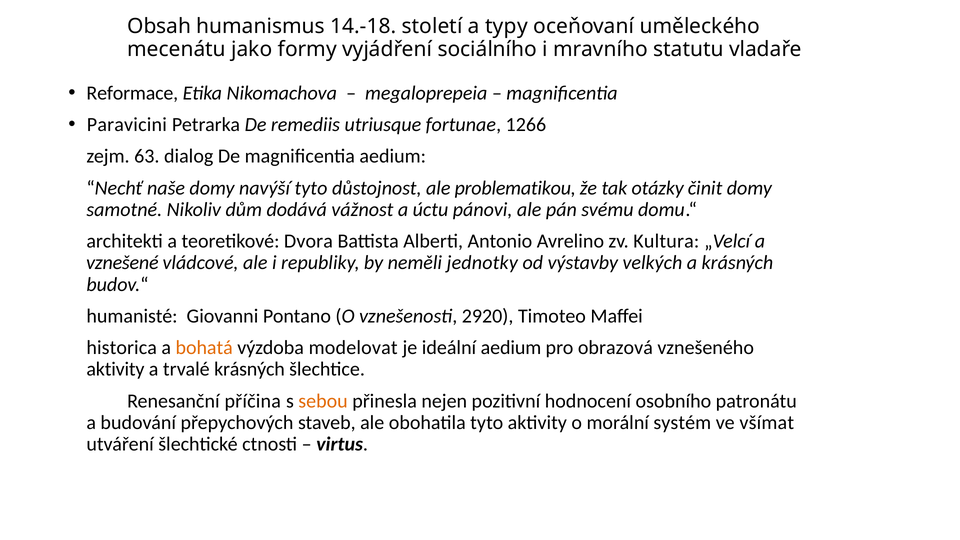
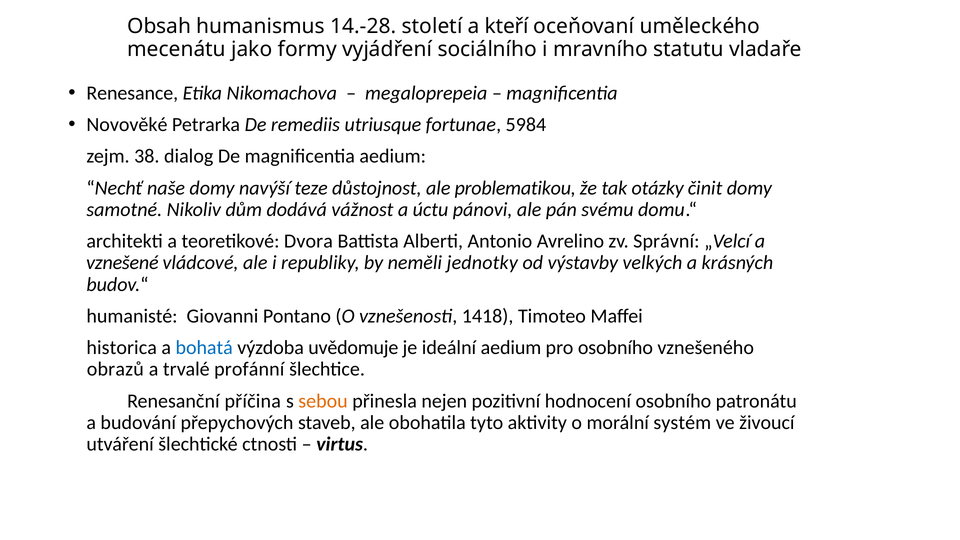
14.-18: 14.-18 -> 14.-28
typy: typy -> kteří
Reformace: Reformace -> Renesance
Paravicini: Paravicini -> Novověké
1266: 1266 -> 5984
63: 63 -> 38
navýší tyto: tyto -> teze
Kultura: Kultura -> Správní
2920: 2920 -> 1418
bohatá colour: orange -> blue
modelovat: modelovat -> uvědomuje
pro obrazová: obrazová -> osobního
aktivity at (115, 369): aktivity -> obrazů
trvalé krásných: krásných -> profánní
všímat: všímat -> živoucí
